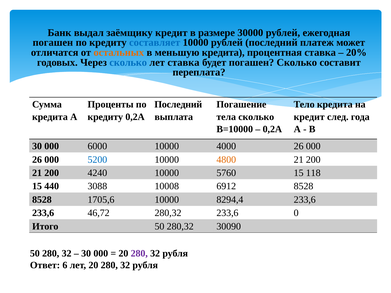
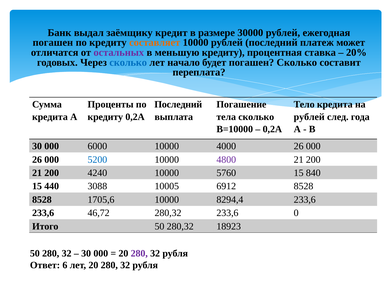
составляет colour: blue -> orange
остальных colour: orange -> purple
меньшую кредита: кредита -> кредиту
лет ставка: ставка -> начало
кредит at (309, 117): кредит -> рублей
4800 colour: orange -> purple
118: 118 -> 840
10008: 10008 -> 10005
30090: 30090 -> 18923
